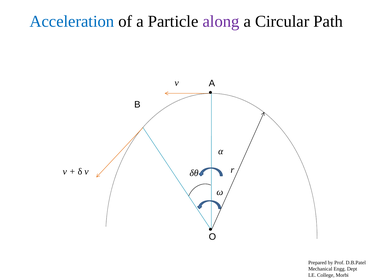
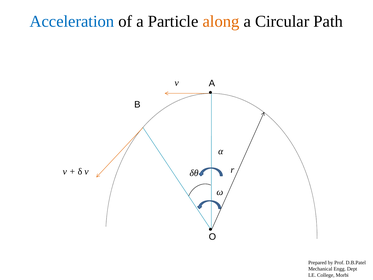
along colour: purple -> orange
